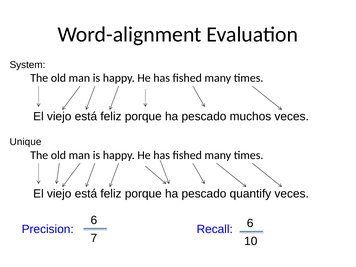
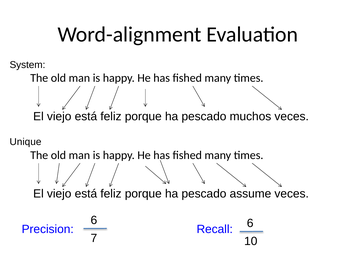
quantify: quantify -> assume
